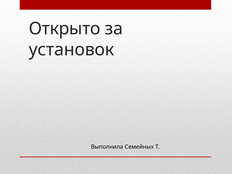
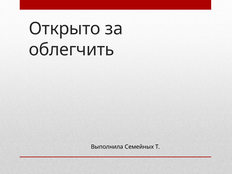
установок: установок -> облегчить
